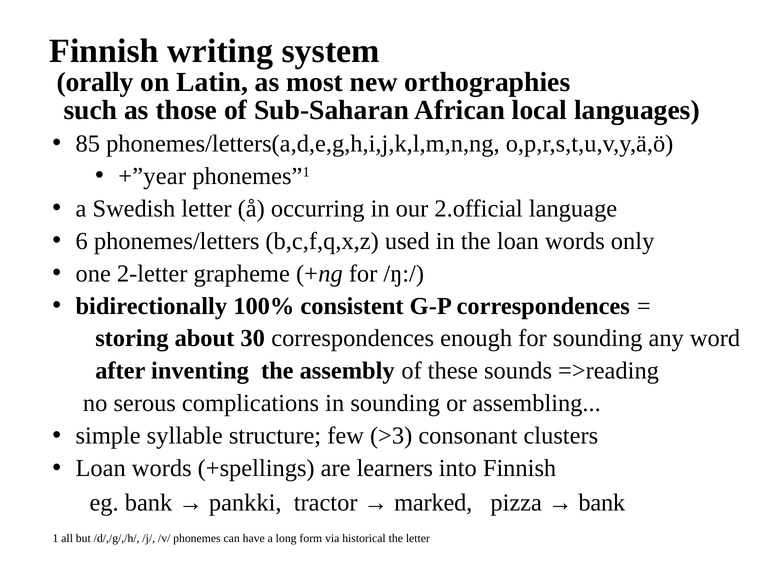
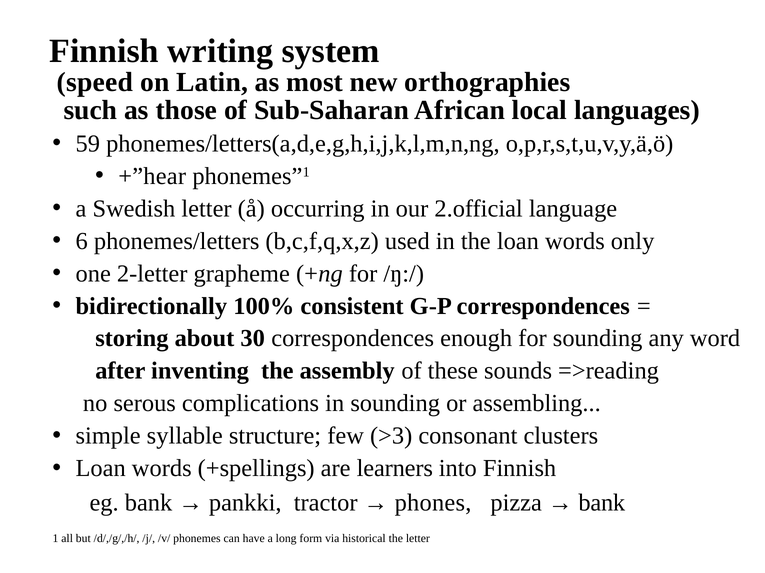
orally: orally -> speed
85: 85 -> 59
+”year: +”year -> +”hear
marked: marked -> phones
